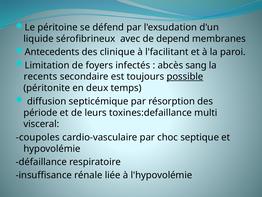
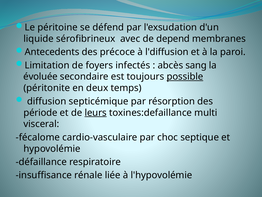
clinique: clinique -> précoce
l'facilitant: l'facilitant -> l'diffusion
recents: recents -> évoluée
leurs underline: none -> present
coupoles: coupoles -> fécalome
